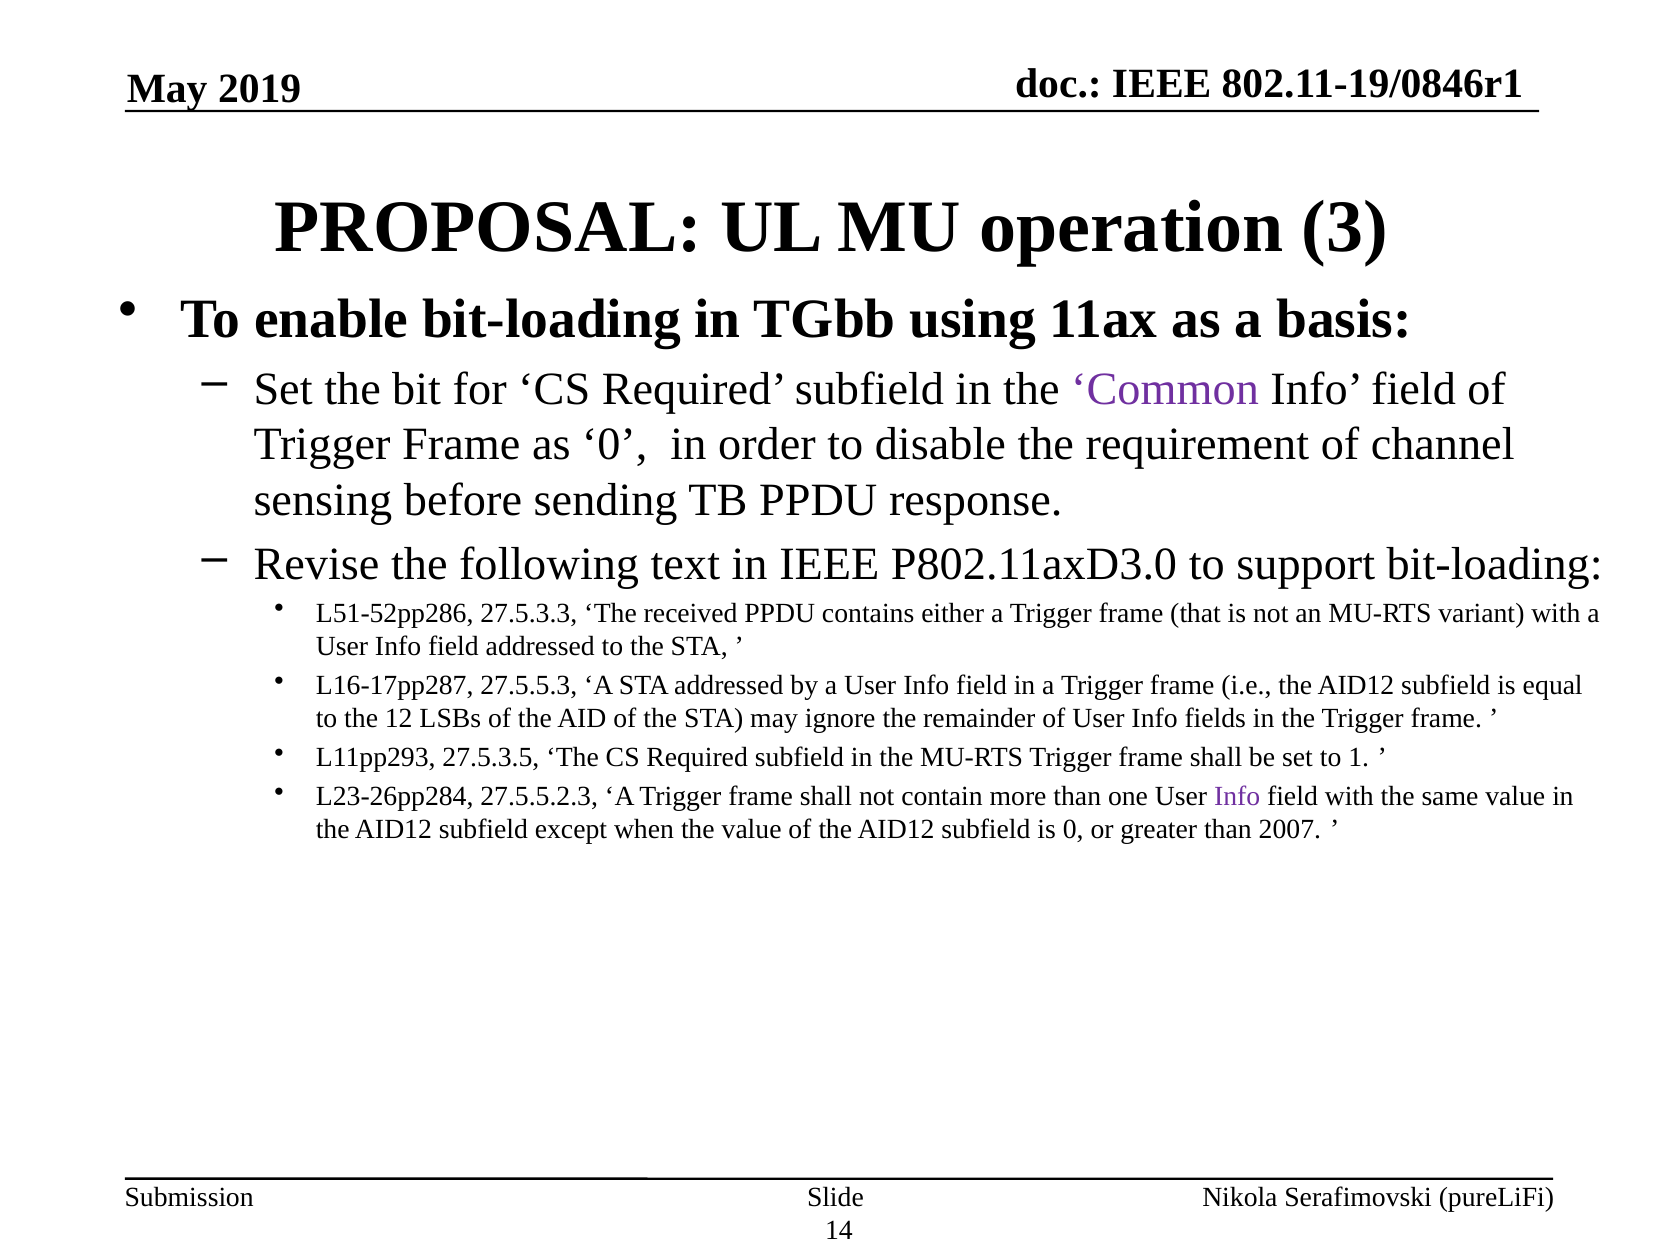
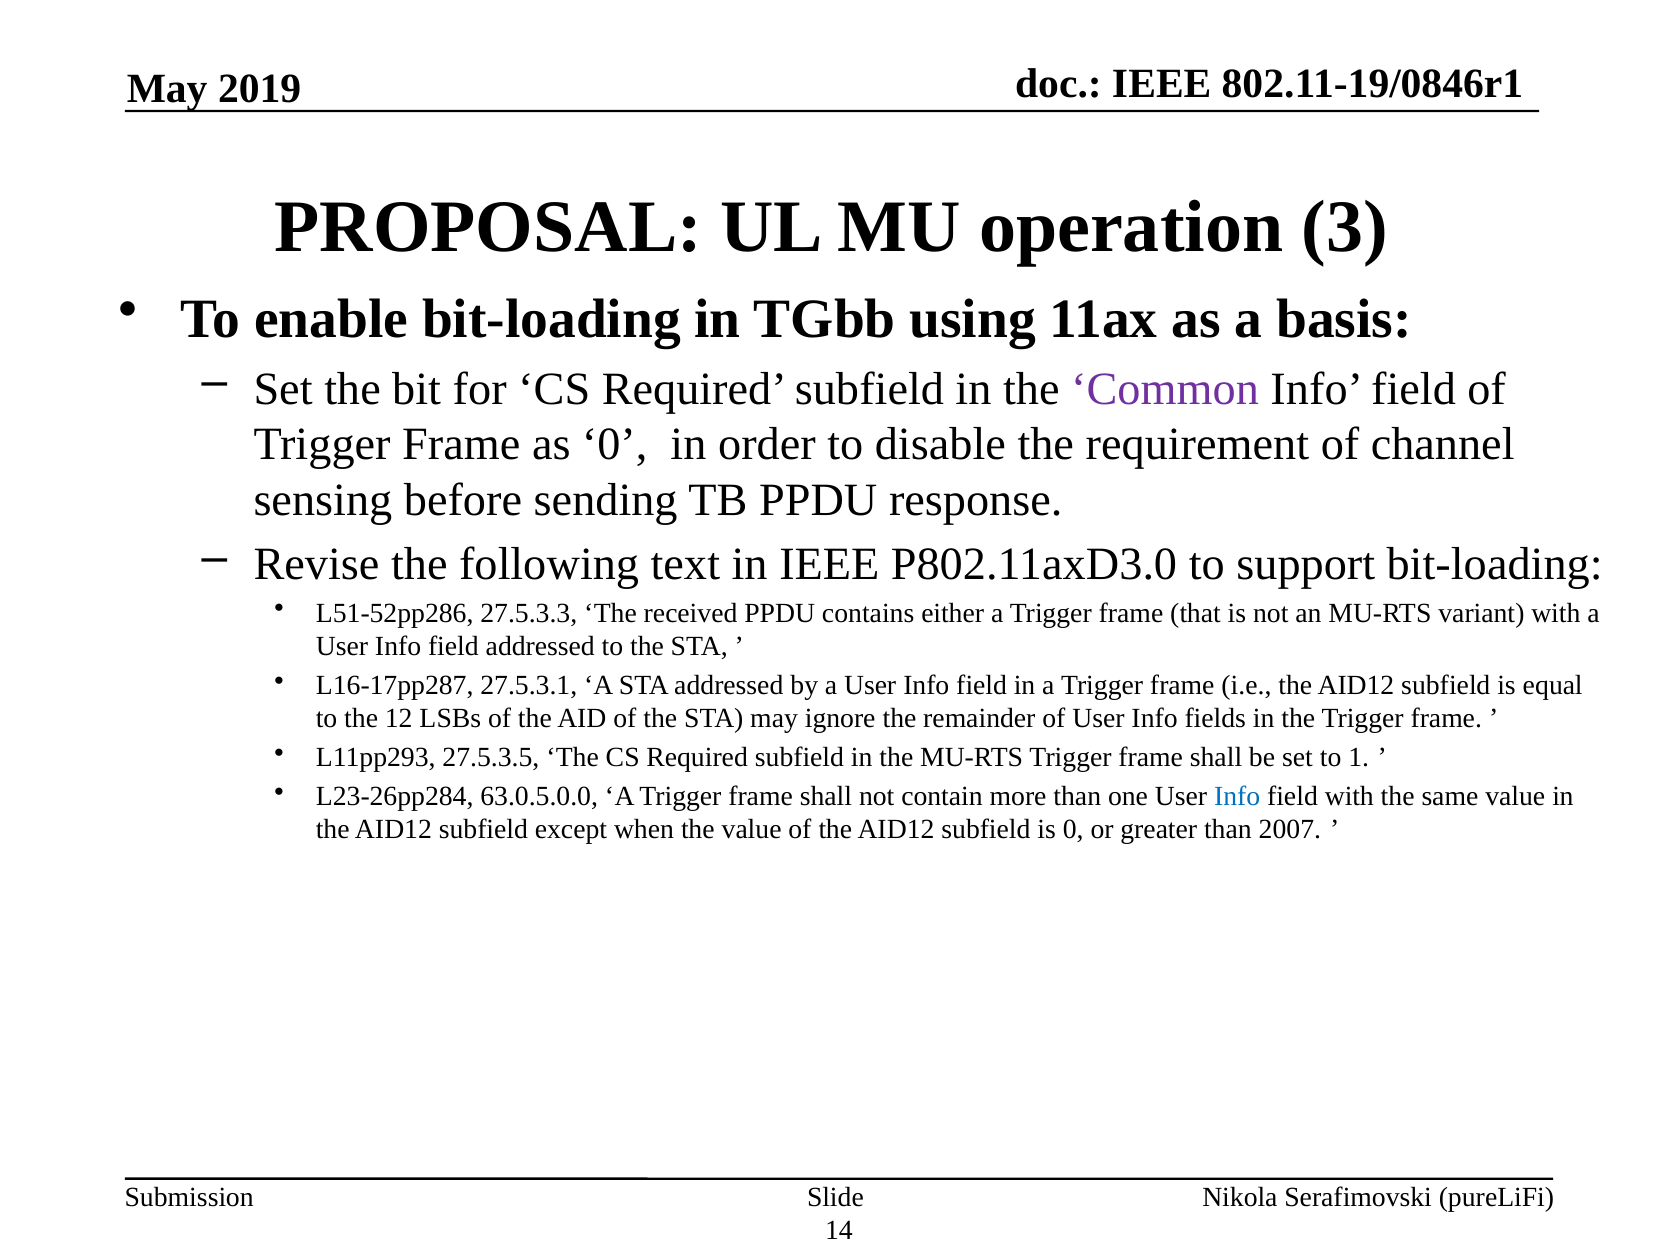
27.5.5.3: 27.5.5.3 -> 27.5.3.1
27.5.5.2.3: 27.5.5.2.3 -> 63.0.5.0.0
Info at (1237, 796) colour: purple -> blue
